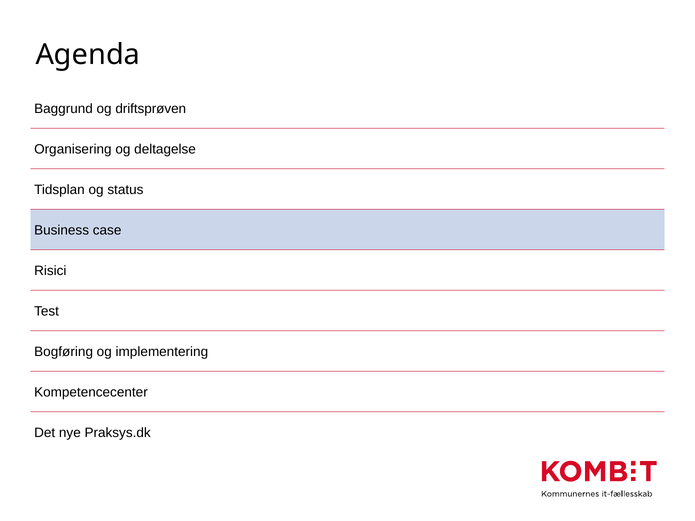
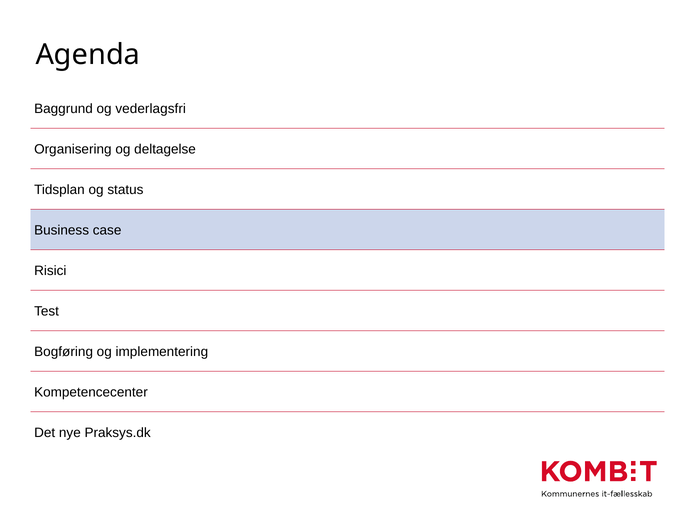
driftsprøven: driftsprøven -> vederlagsfri
